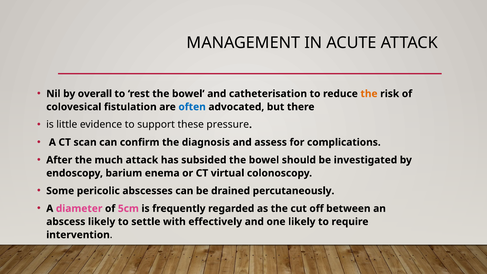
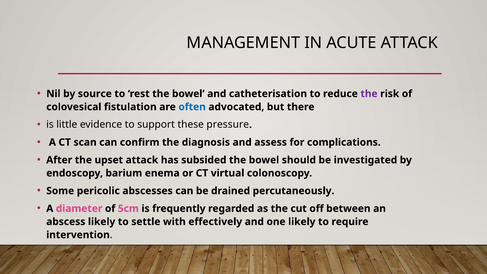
overall: overall -> source
the at (369, 94) colour: orange -> purple
much: much -> upset
